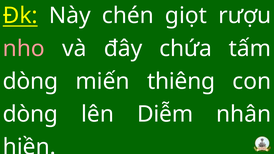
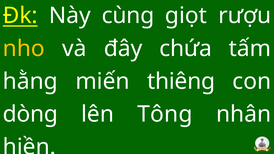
chén: chén -> cùng
nho colour: pink -> yellow
dòng at (30, 81): dòng -> hằng
Diễm: Diễm -> Tông
